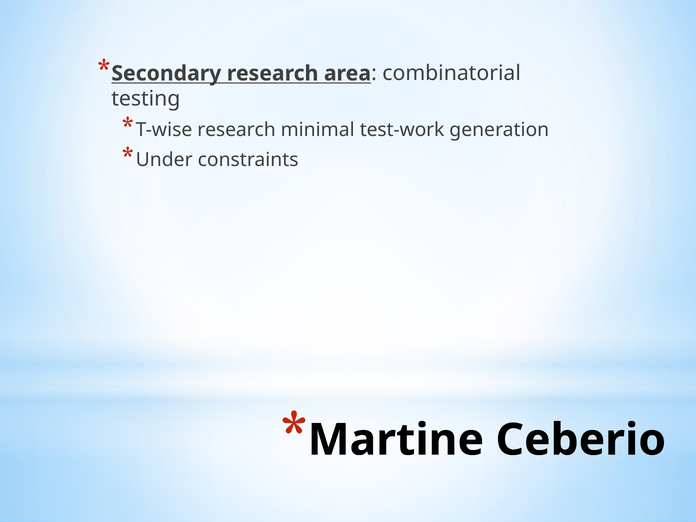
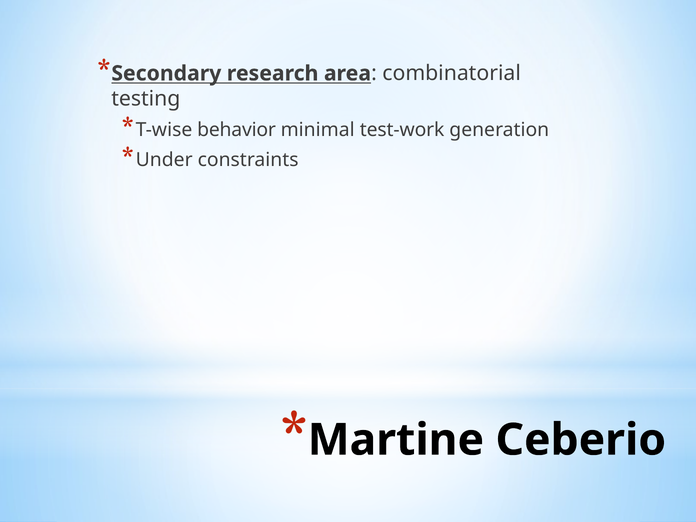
T-wise research: research -> behavior
